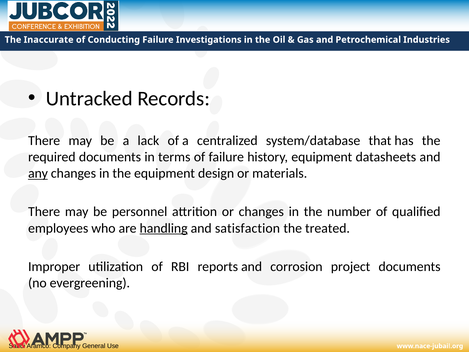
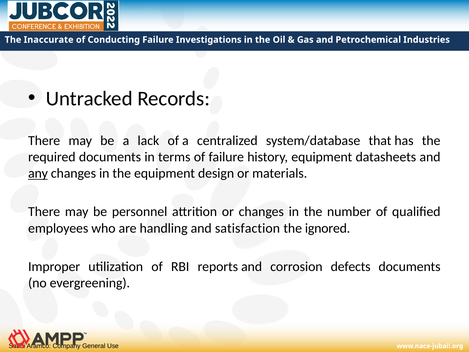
handling underline: present -> none
treated: treated -> ignored
project: project -> defects
